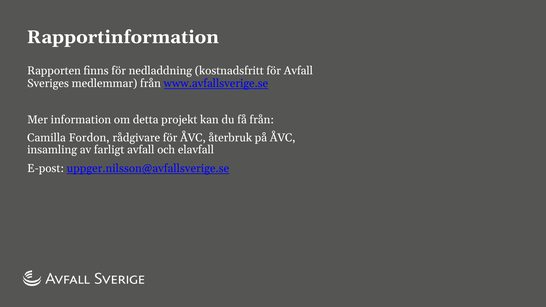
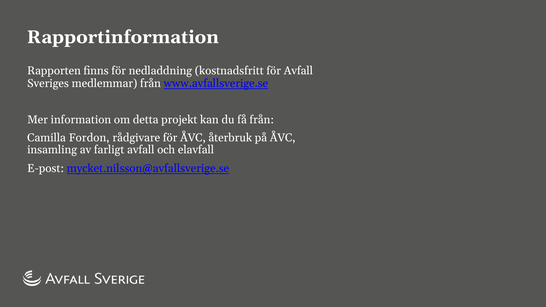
uppger.nilsson@avfallsverige.se: uppger.nilsson@avfallsverige.se -> mycket.nilsson@avfallsverige.se
